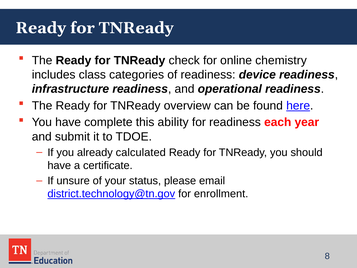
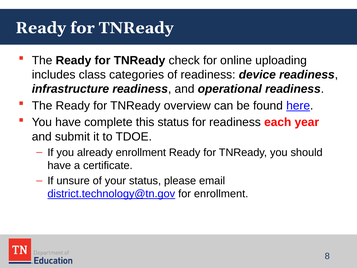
chemistry: chemistry -> uploading
this ability: ability -> status
already calculated: calculated -> enrollment
